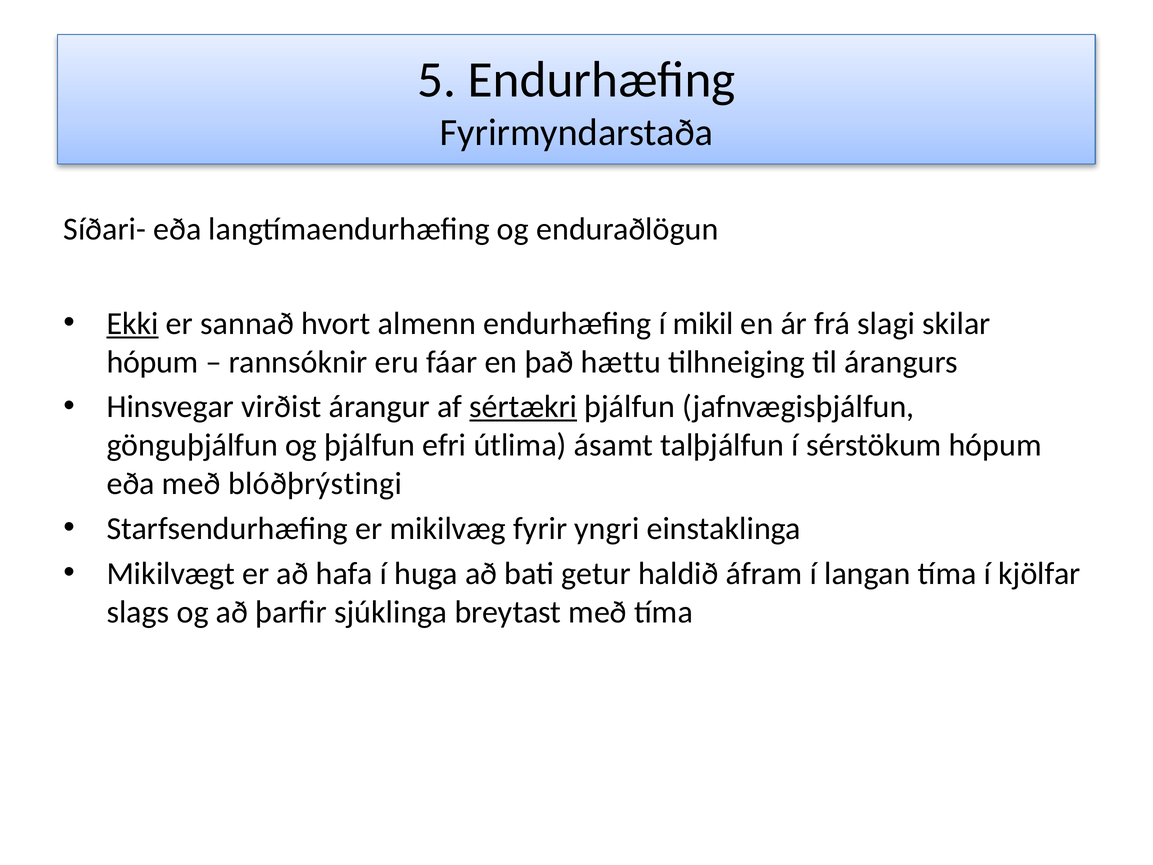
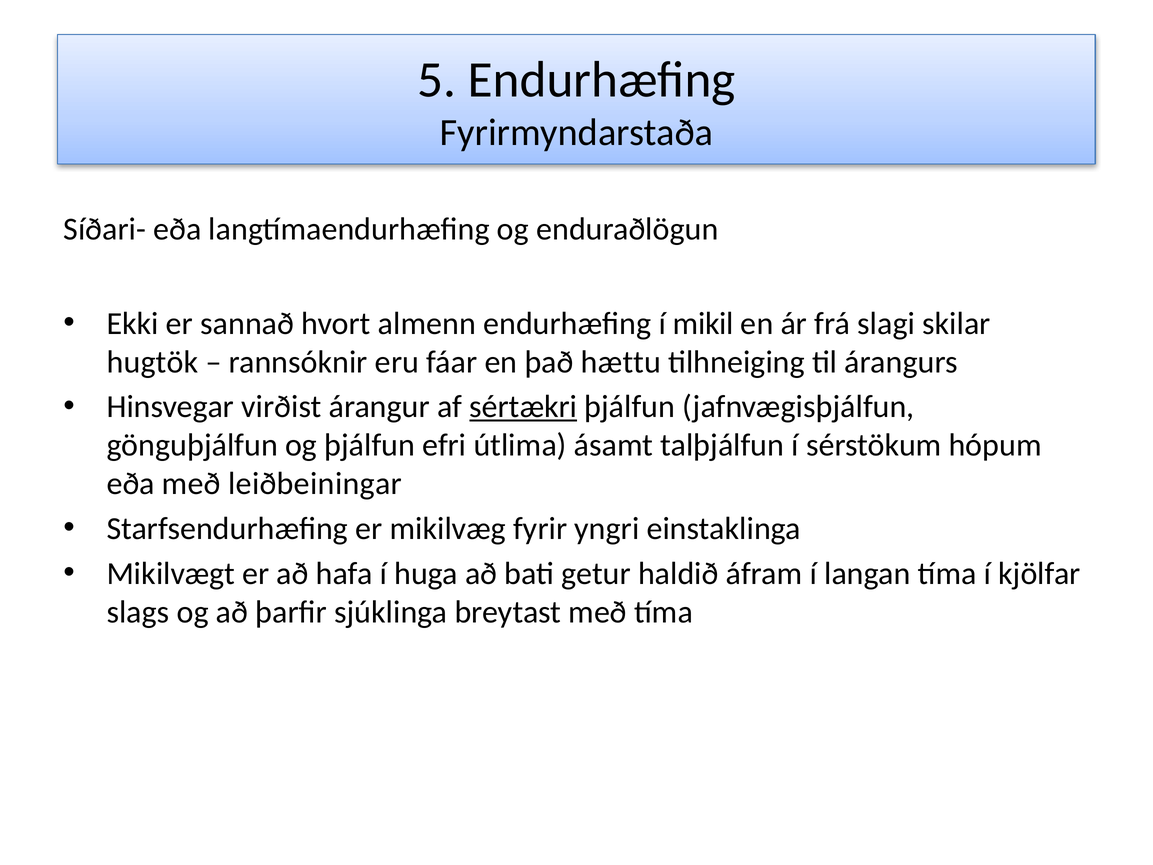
Ekki underline: present -> none
hópum at (153, 362): hópum -> hugtök
blóðþrýstingi: blóðþrýstingi -> leiðbeiningar
